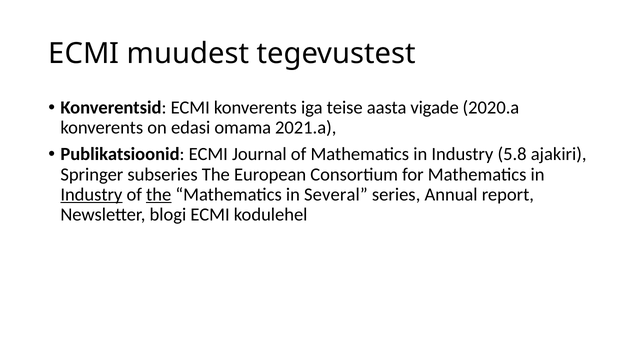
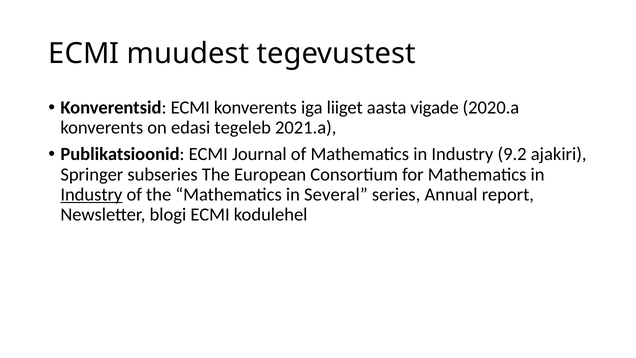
teise: teise -> liiget
omama: omama -> tegeleb
5.8: 5.8 -> 9.2
the at (159, 194) underline: present -> none
